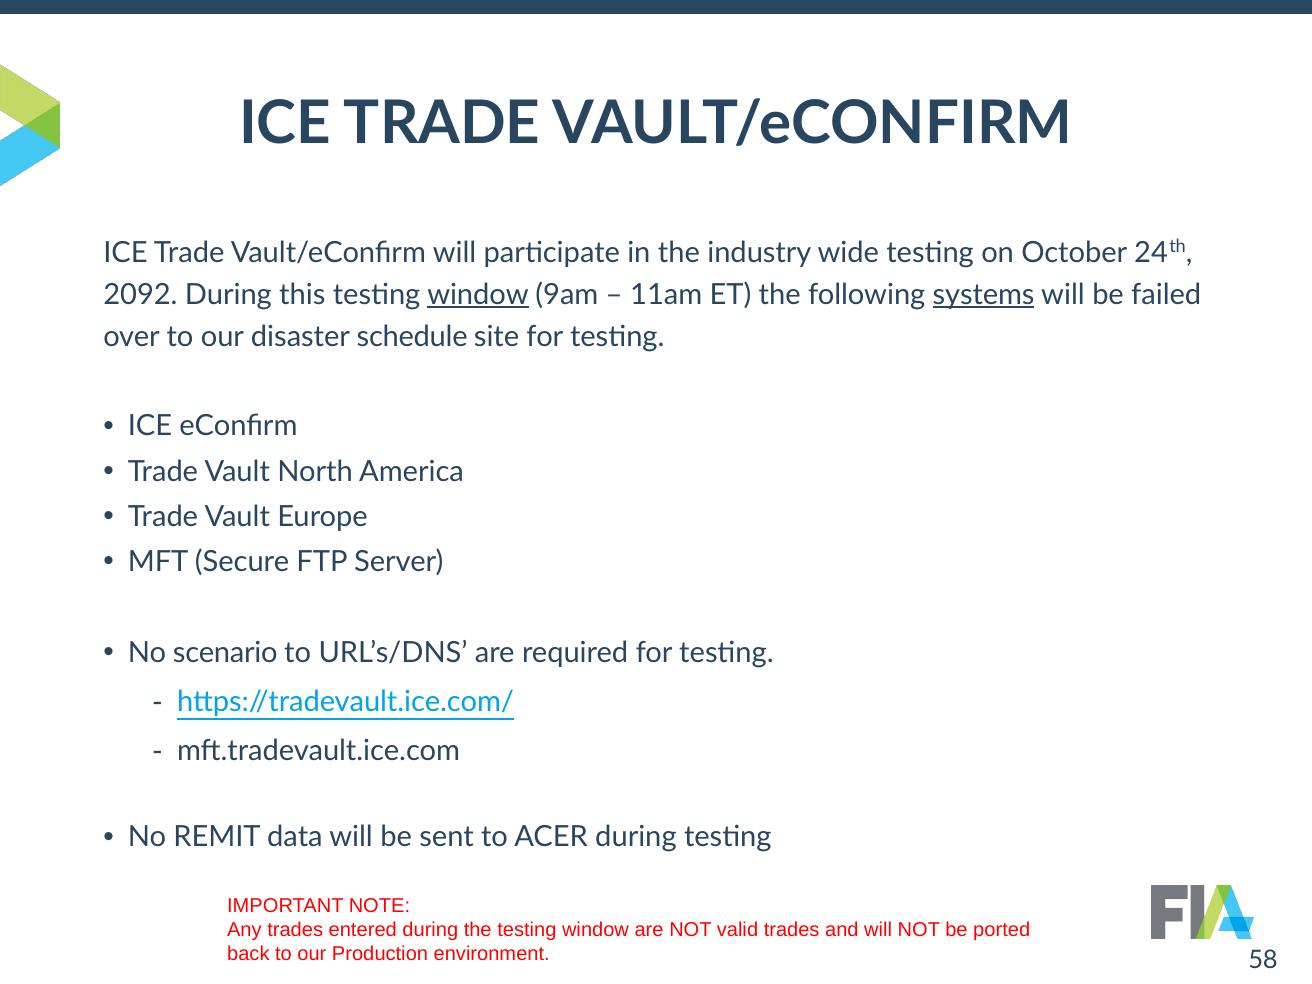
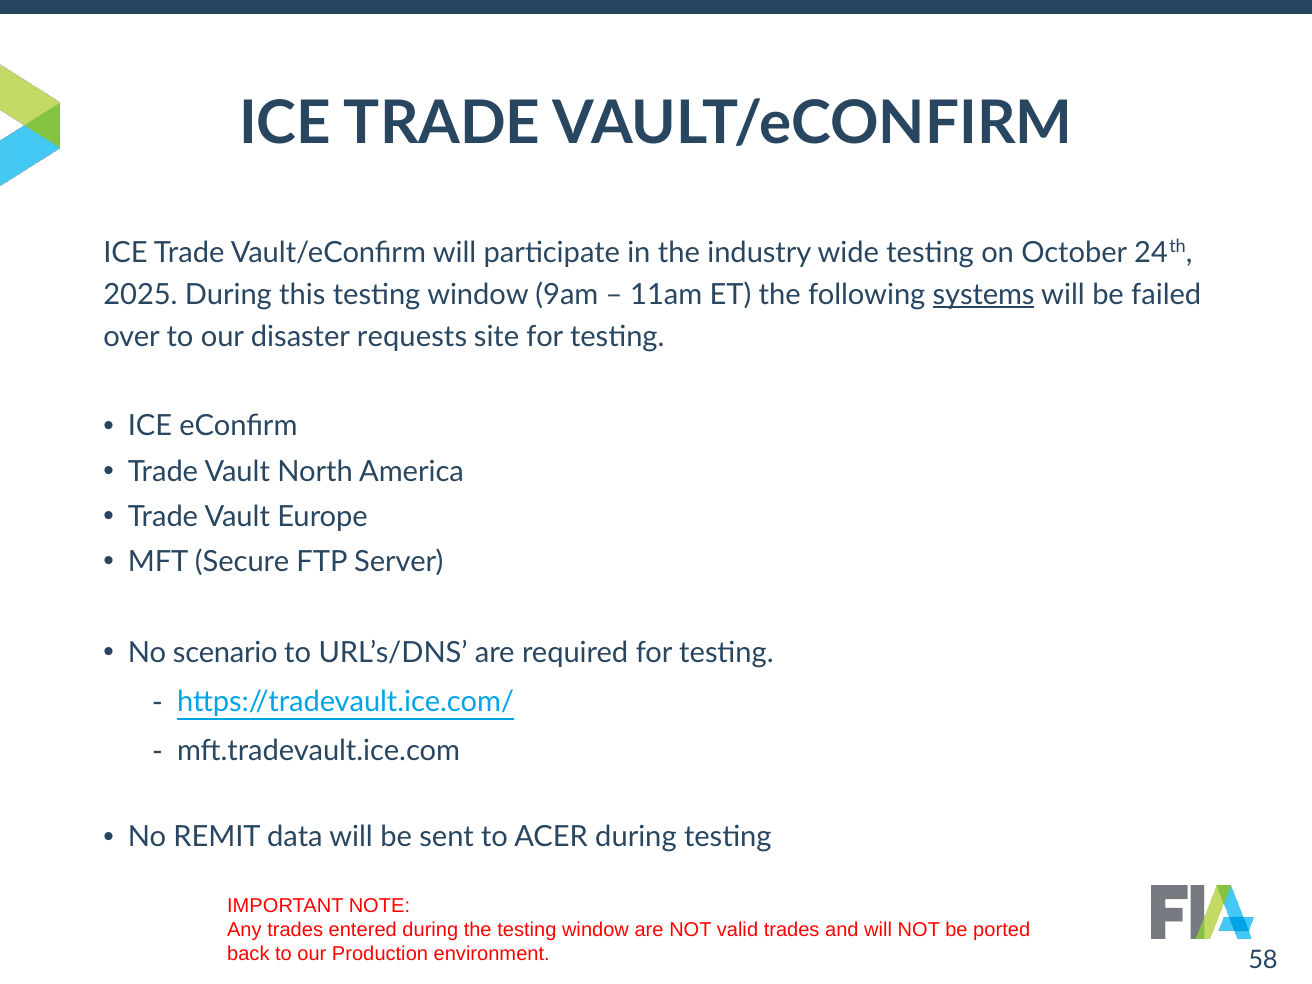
2092: 2092 -> 2025
window at (478, 295) underline: present -> none
schedule: schedule -> requests
